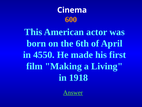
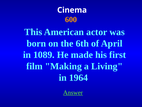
4550: 4550 -> 1089
1918: 1918 -> 1964
